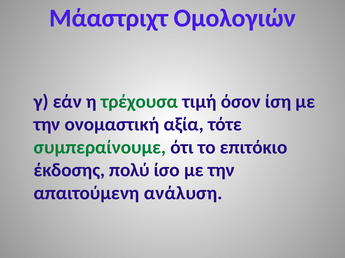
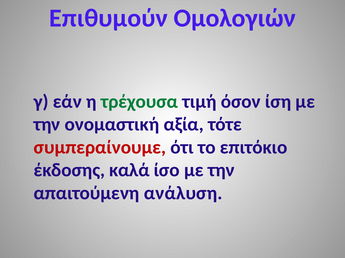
Mάαστριχτ: Mάαστριχτ -> Επιθυμούν
συμπεραίνουμε colour: green -> red
πολύ: πολύ -> καλά
